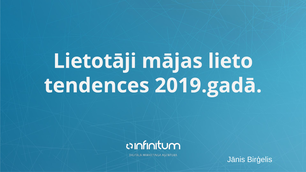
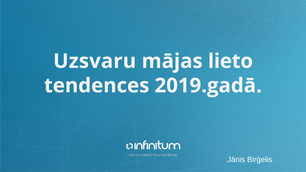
Lietotāji: Lietotāji -> Uzsvaru
